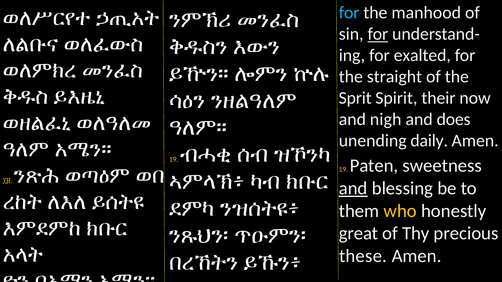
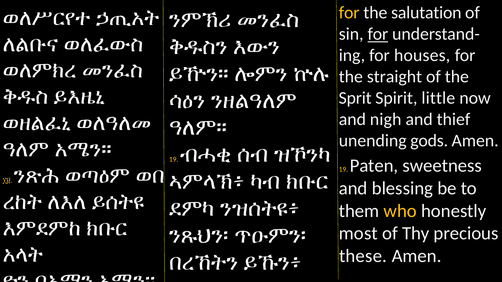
for at (349, 13) colour: light blue -> yellow
manhood: manhood -> salutation
exalted: exalted -> houses
their: their -> little
does: does -> thief
daily: daily -> gods
and at (353, 189) underline: present -> none
great: great -> most
